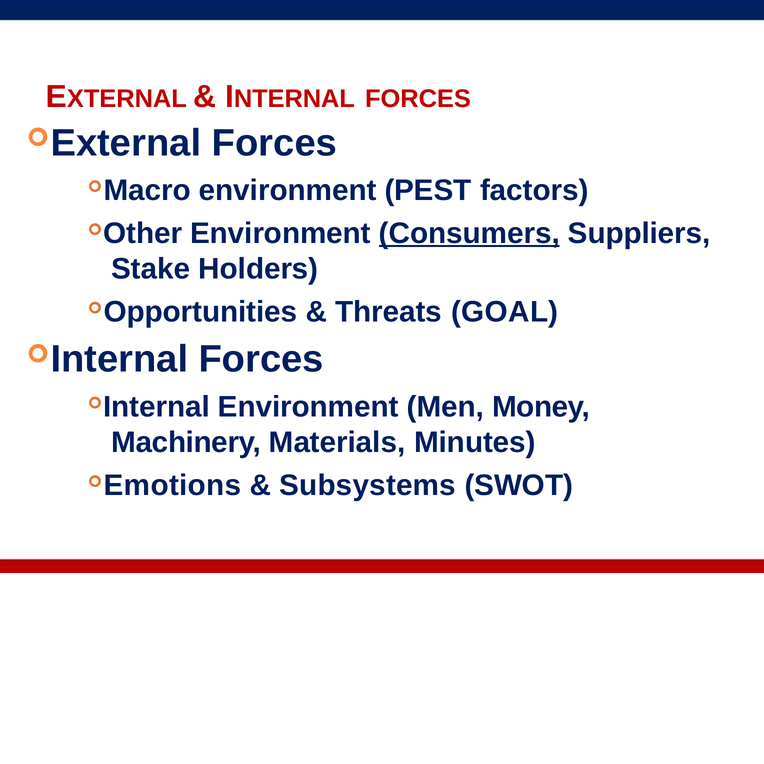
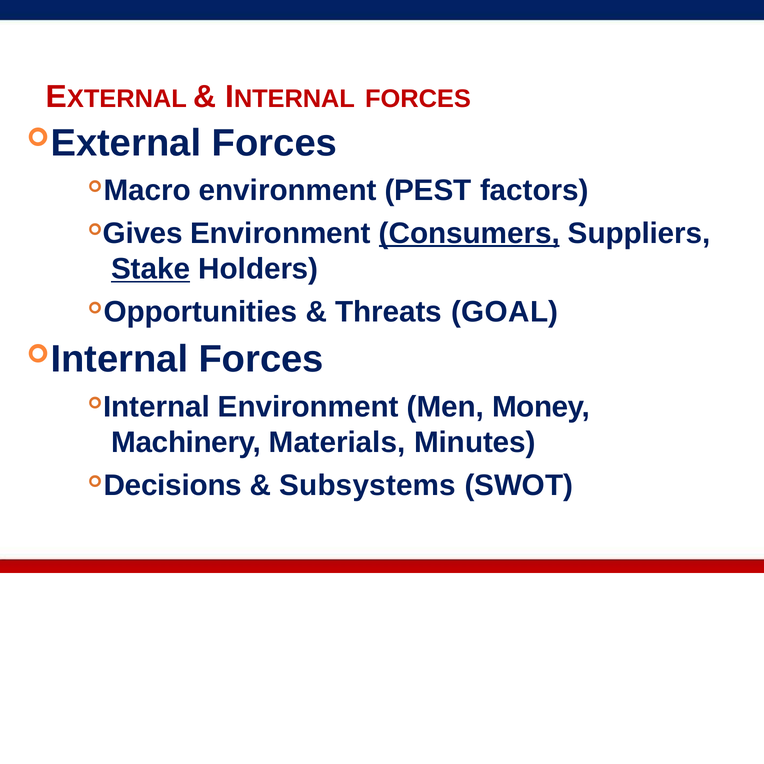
Other: Other -> Gives
Stake underline: none -> present
Emotions: Emotions -> Decisions
